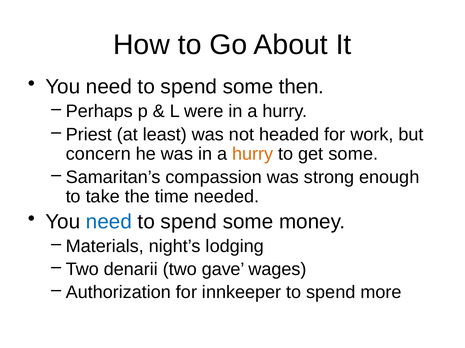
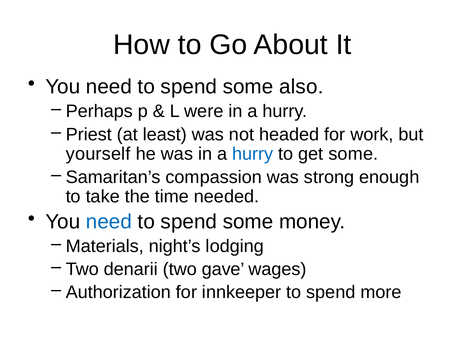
then: then -> also
concern: concern -> yourself
hurry at (253, 154) colour: orange -> blue
